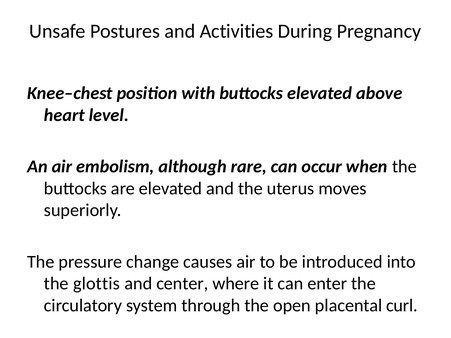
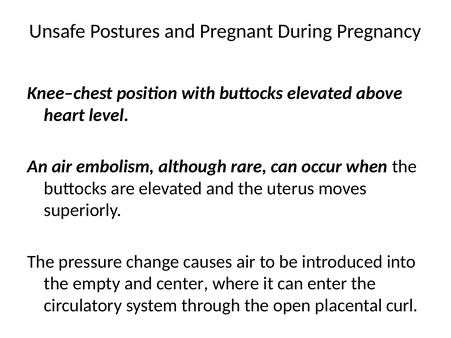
Activities: Activities -> Pregnant
glottis: glottis -> empty
